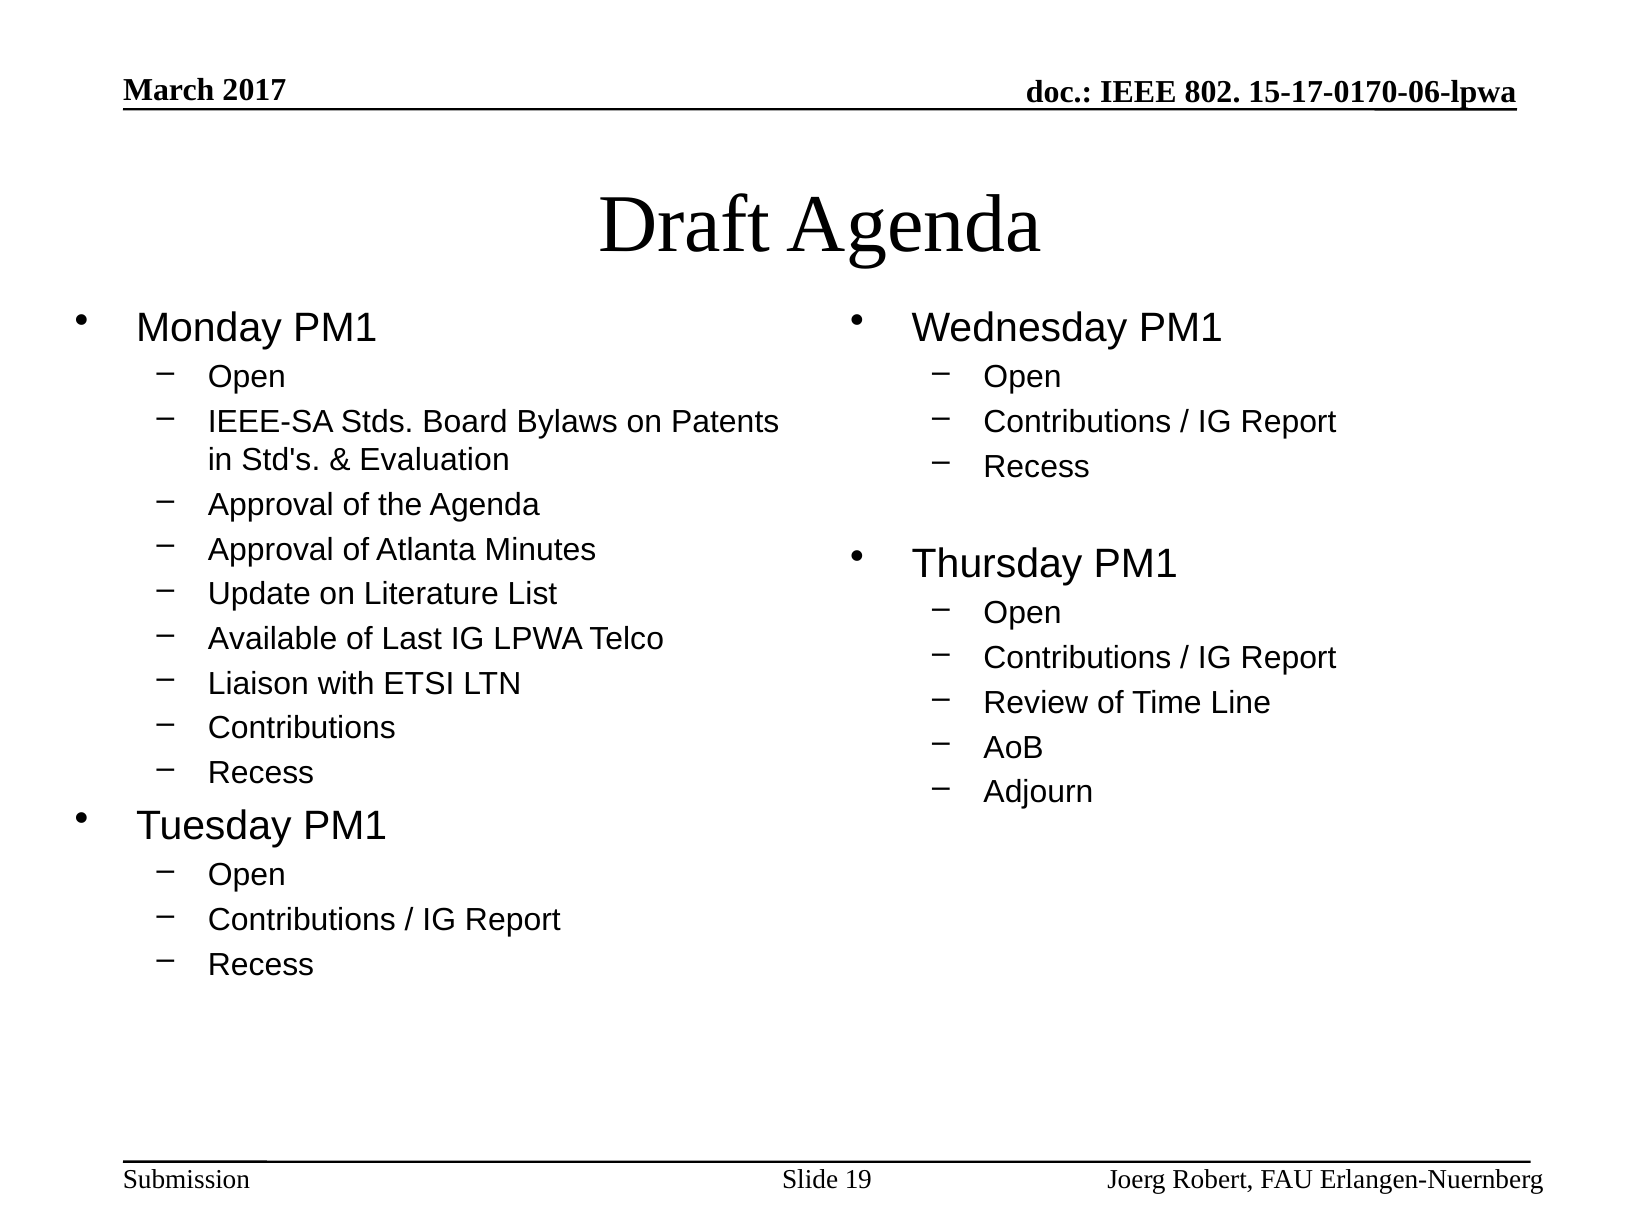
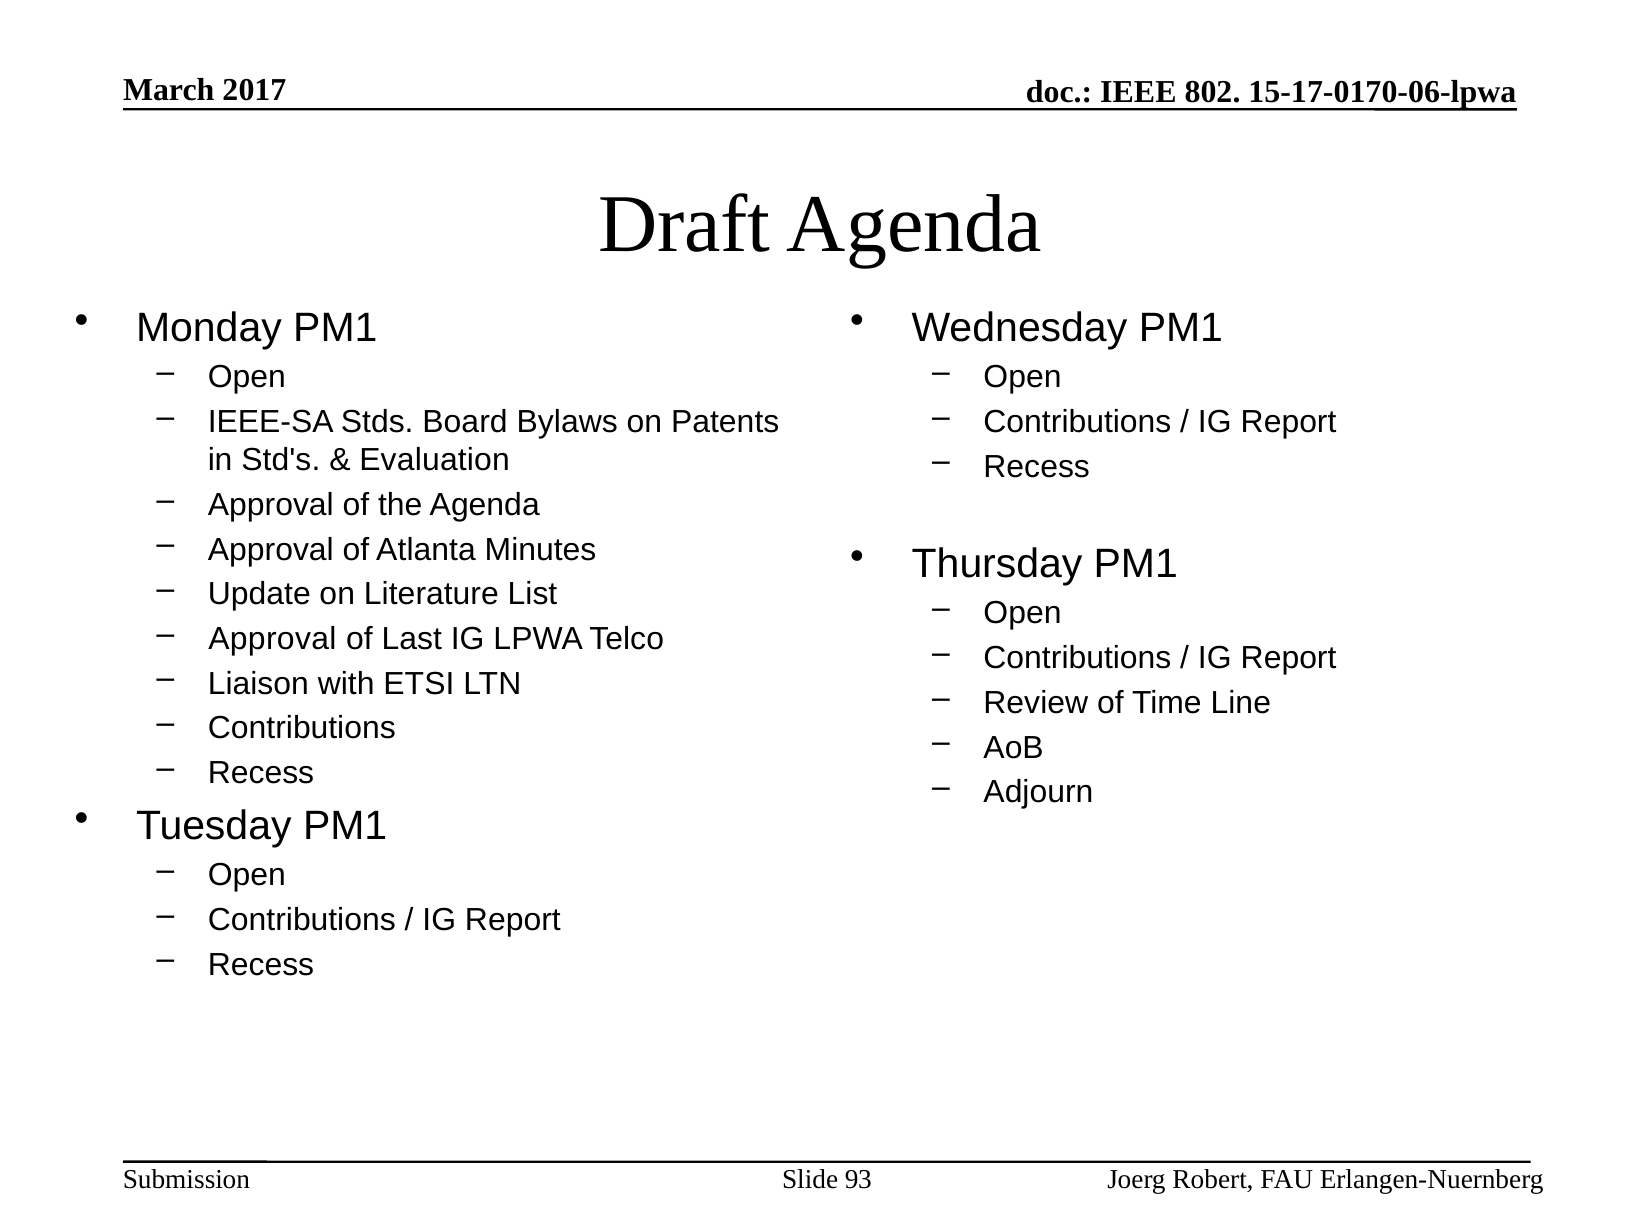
Available at (273, 639): Available -> Approval
19: 19 -> 93
